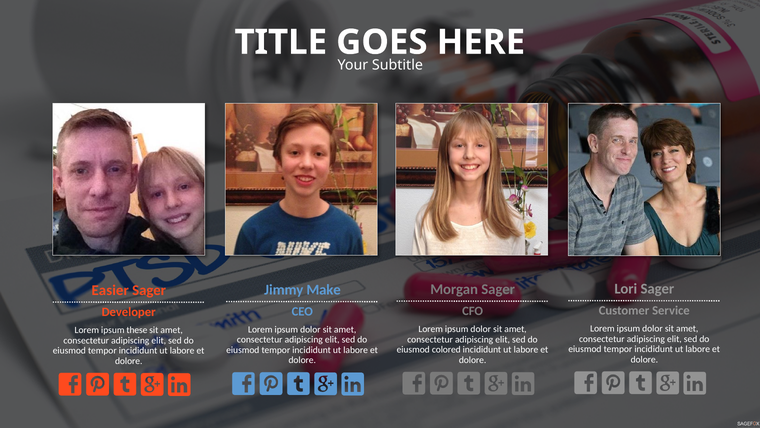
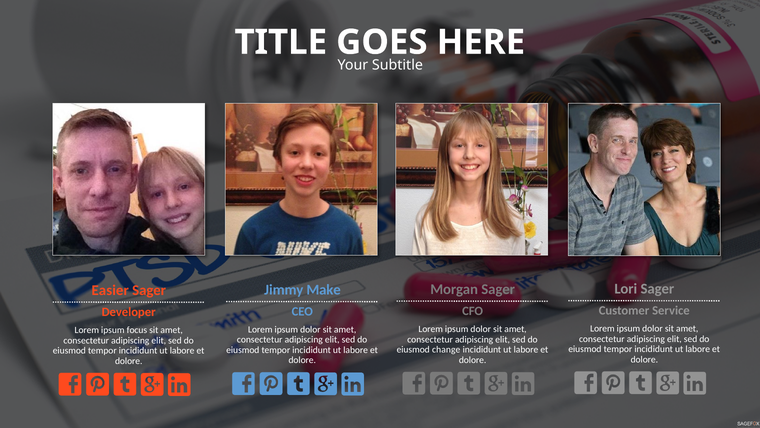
these: these -> focus
colored: colored -> change
